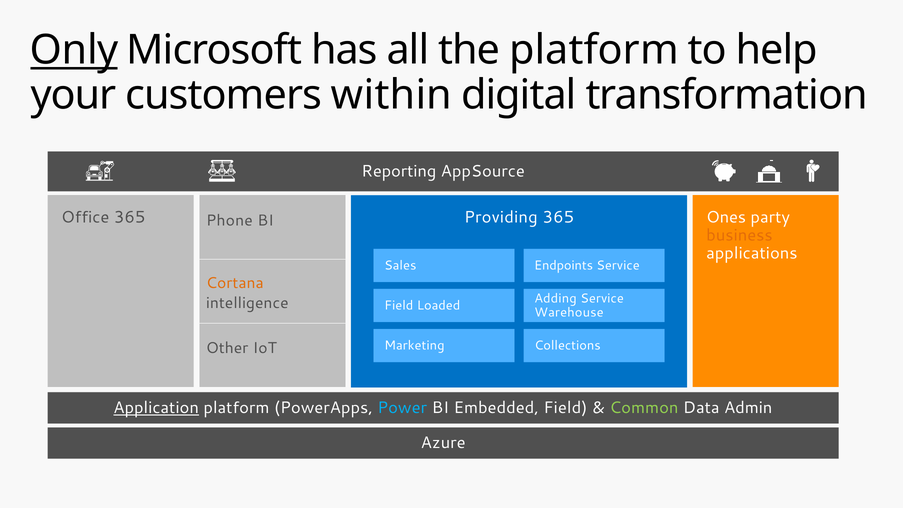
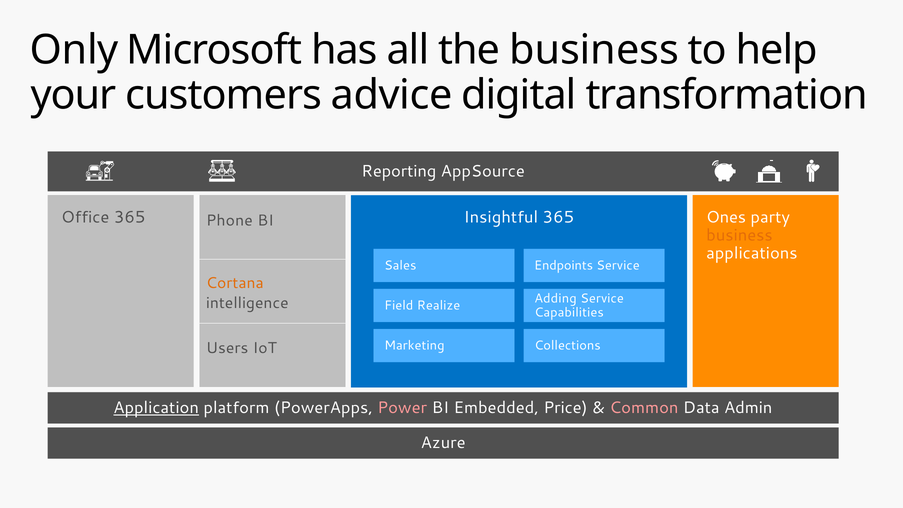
Only underline: present -> none
the platform: platform -> business
within: within -> advice
Providing: Providing -> Insightful
Loaded: Loaded -> Realize
Warehouse: Warehouse -> Capabilities
Other: Other -> Users
Power colour: light blue -> pink
Embedded Field: Field -> Price
Common colour: light green -> pink
